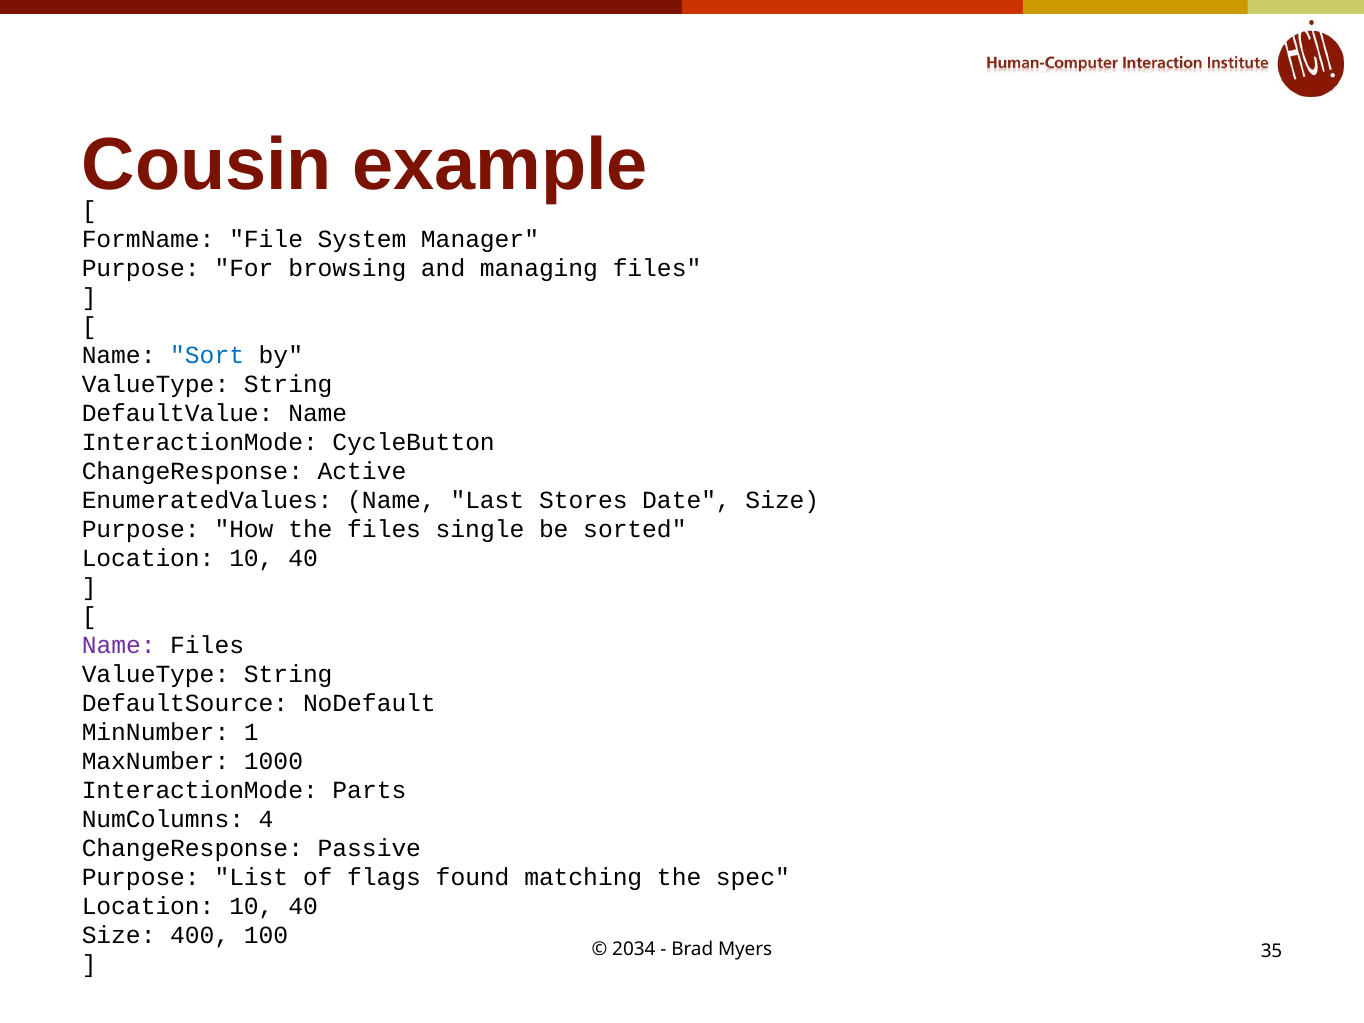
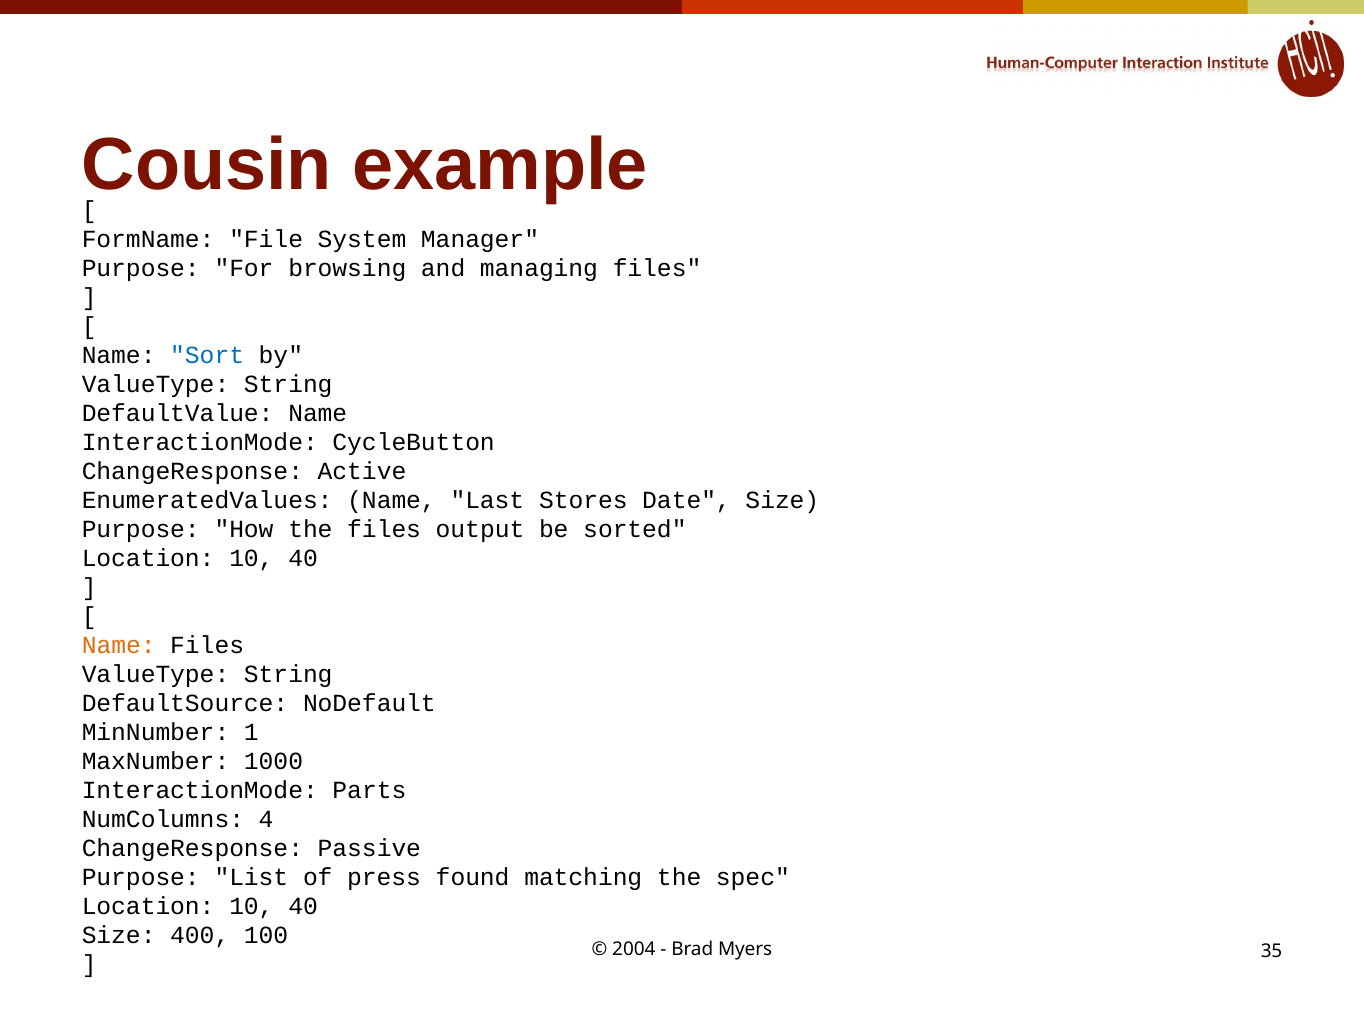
single: single -> output
Name at (119, 646) colour: purple -> orange
flags: flags -> press
2034: 2034 -> 2004
